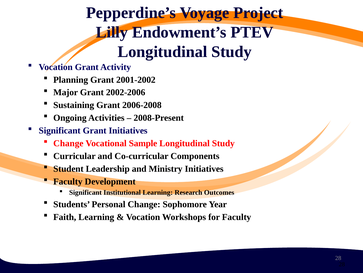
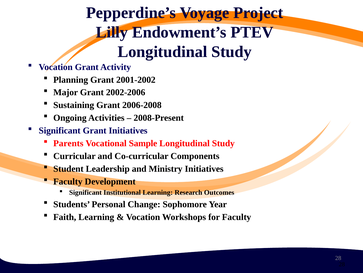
Change at (68, 143): Change -> Parents
